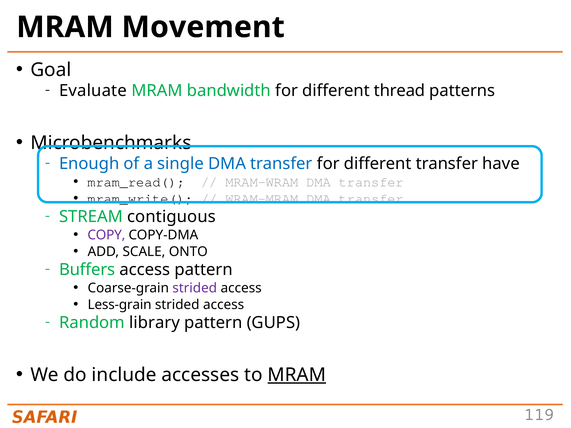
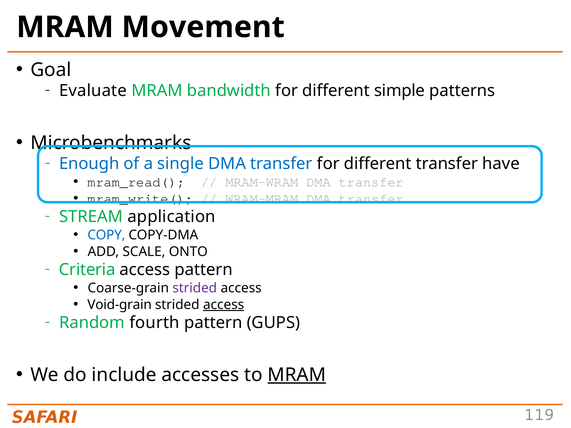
thread: thread -> simple
contiguous: contiguous -> application
COPY colour: purple -> blue
Buffers: Buffers -> Criteria
Less-grain: Less-grain -> Void-grain
access at (224, 305) underline: none -> present
library: library -> fourth
